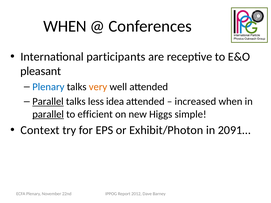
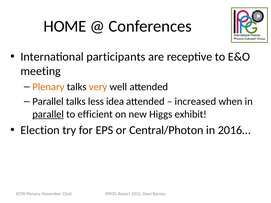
WHEN at (65, 26): WHEN -> HOME
pleasant: pleasant -> meeting
Plenary at (48, 87) colour: blue -> orange
Parallel at (48, 102) underline: present -> none
simple: simple -> exhibit
Context: Context -> Election
Exhibit/Photon: Exhibit/Photon -> Central/Photon
2091…: 2091… -> 2016…
